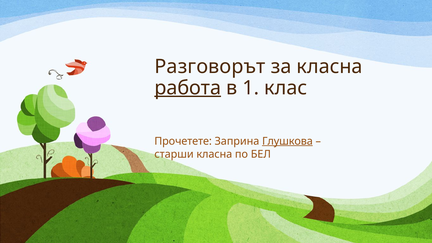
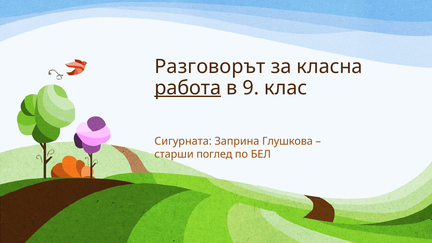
1: 1 -> 9
Прочетете: Прочетете -> Сигурната
Глушкова underline: present -> none
старши класна: класна -> поглед
